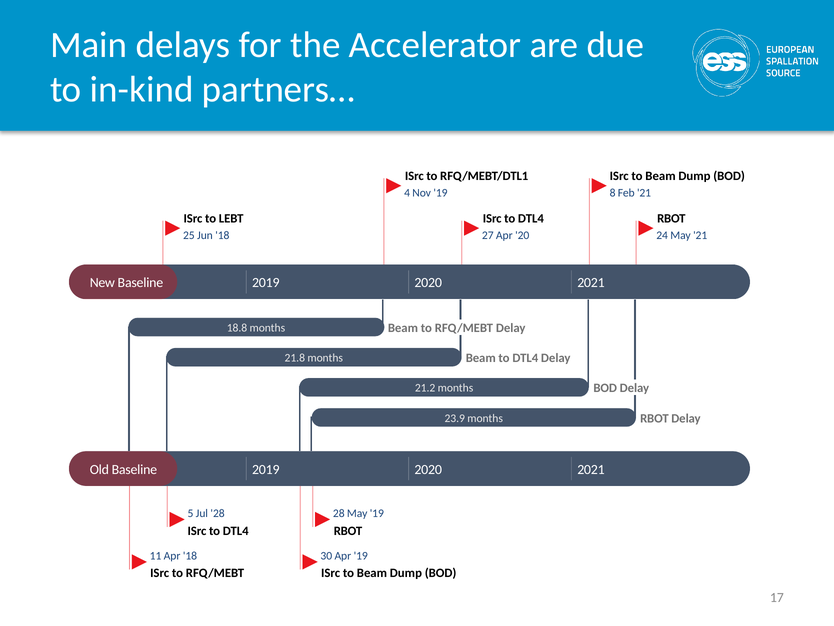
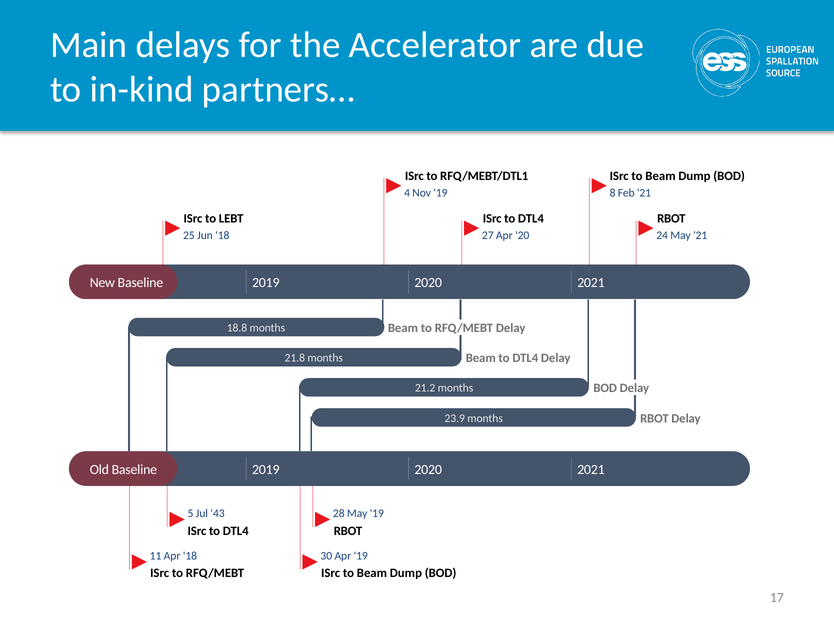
Jul 28: 28 -> 43
